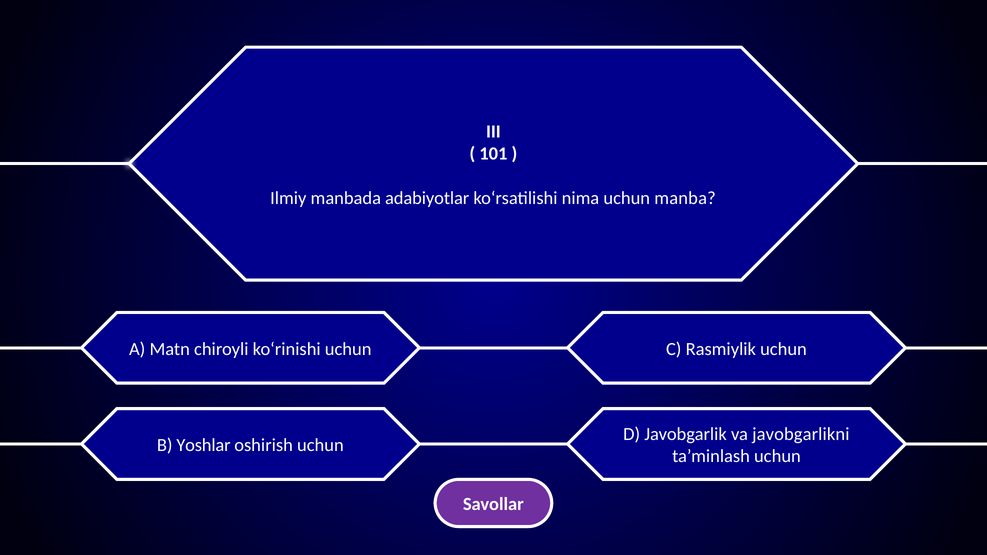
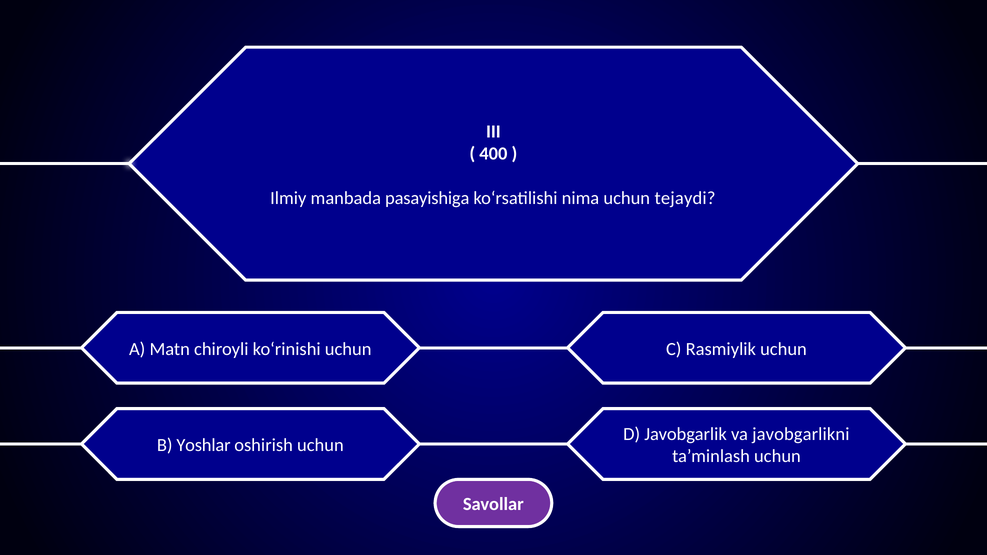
101: 101 -> 400
adabiyotlar: adabiyotlar -> pasayishiga
manba: manba -> tejaydi
